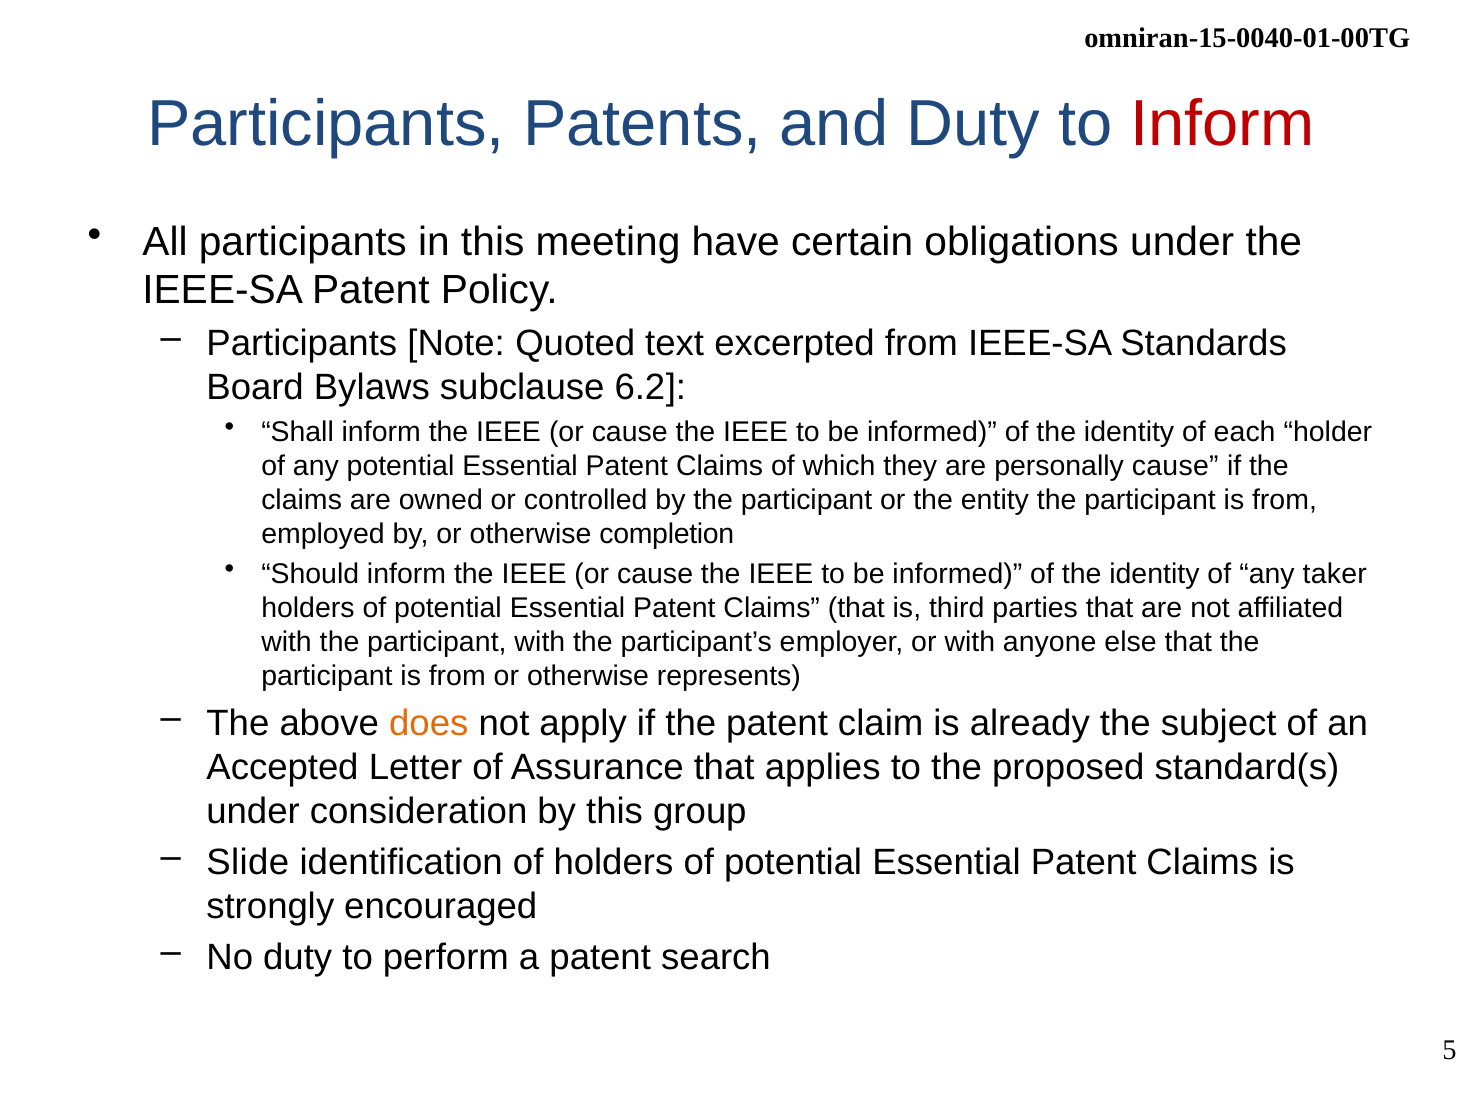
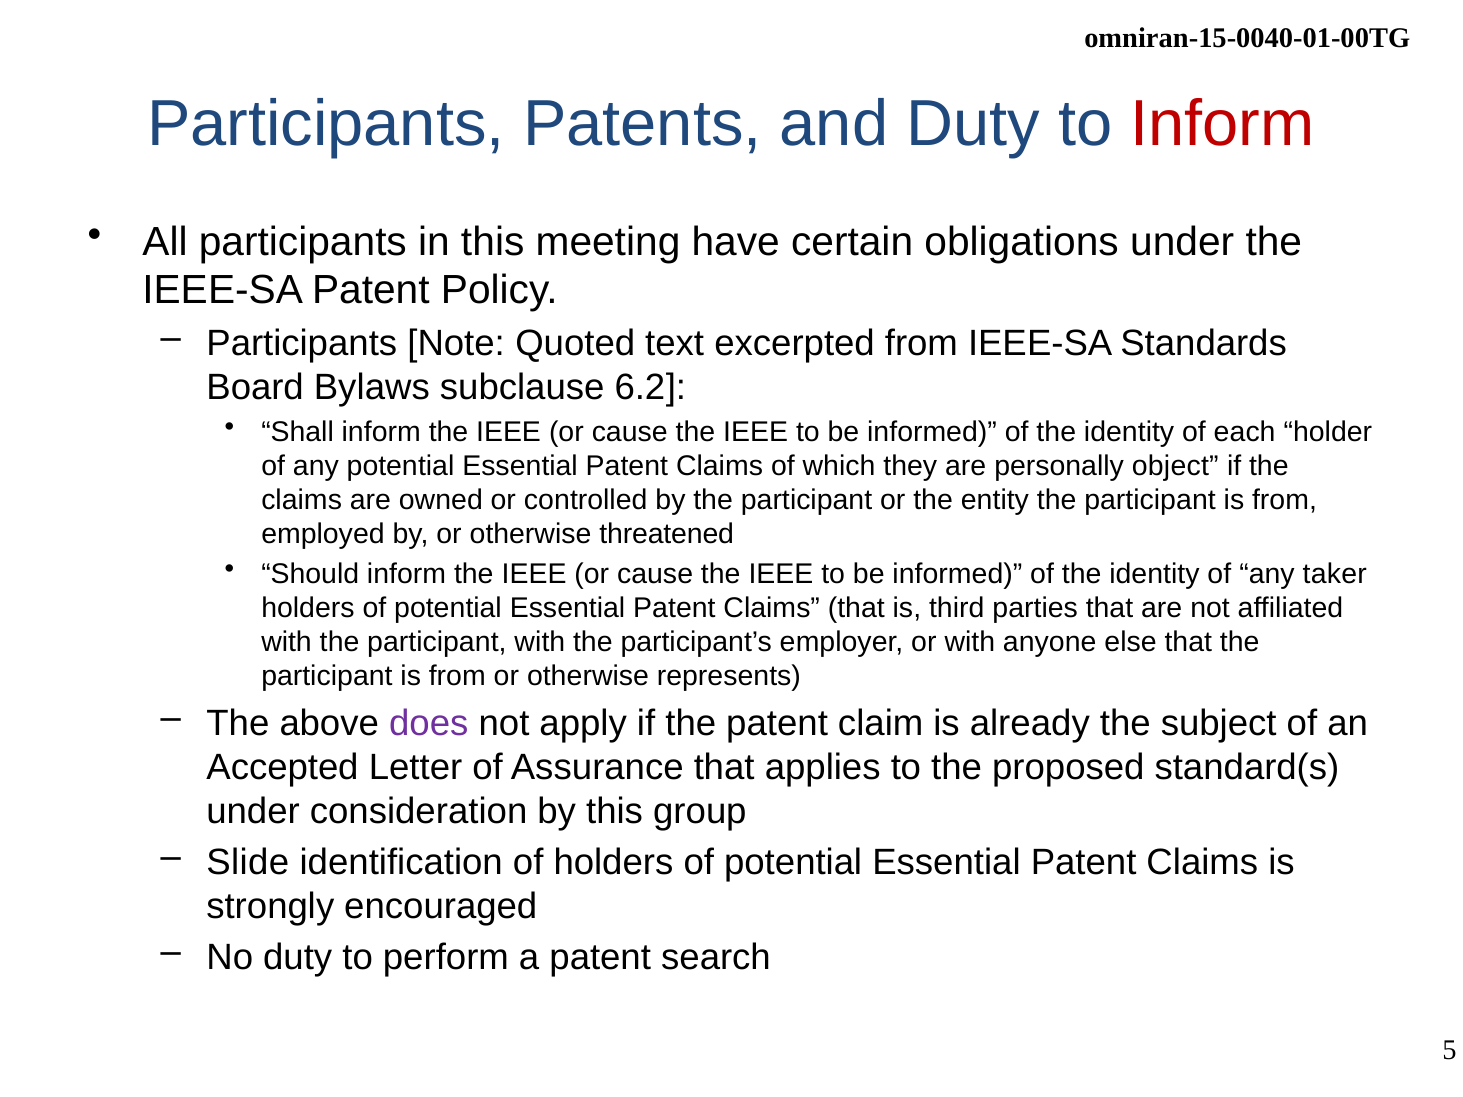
personally cause: cause -> object
completion: completion -> threatened
does colour: orange -> purple
